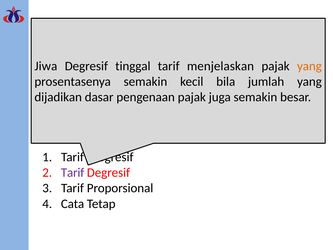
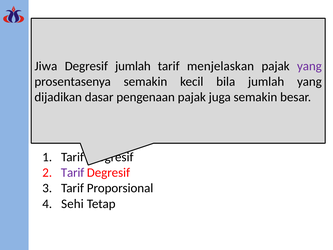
Degresif tinggal: tinggal -> jumlah
yang at (309, 66) colour: orange -> purple
Cata: Cata -> Sehi
